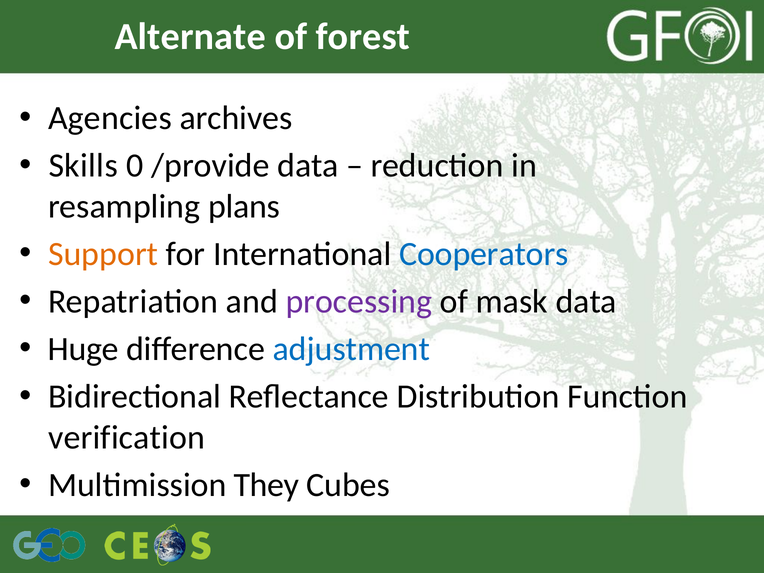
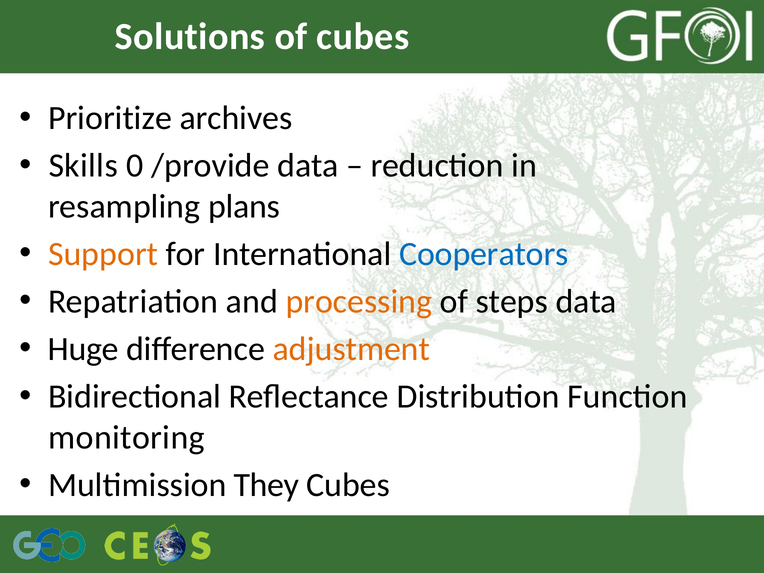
Alternate: Alternate -> Solutions
of forest: forest -> cubes
Agencies: Agencies -> Prioritize
processing colour: purple -> orange
mask: mask -> steps
adjustment colour: blue -> orange
verification: verification -> monitoring
